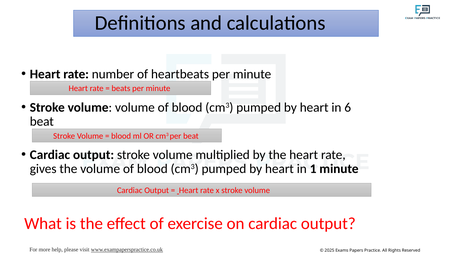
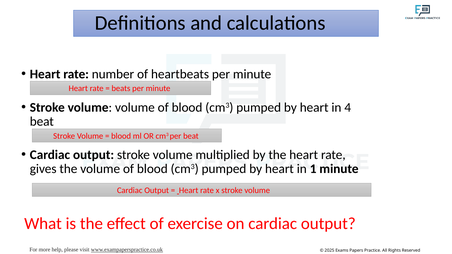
6: 6 -> 4
